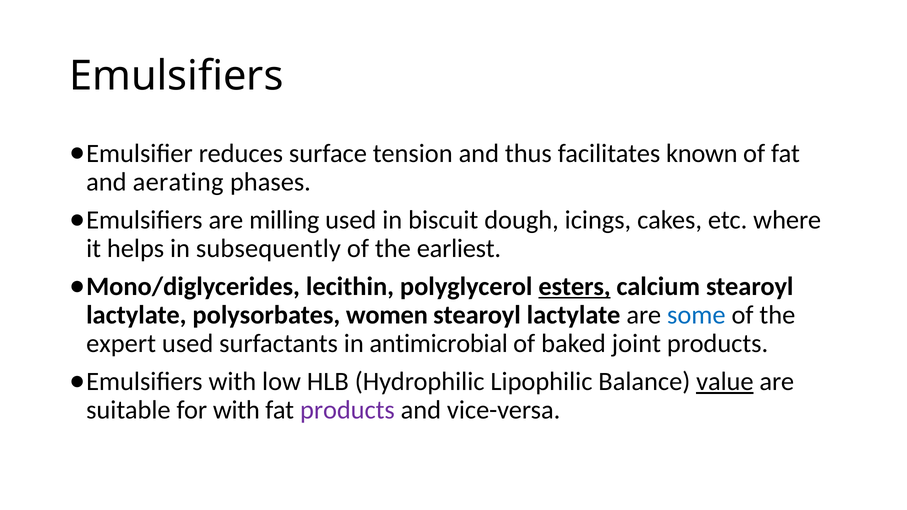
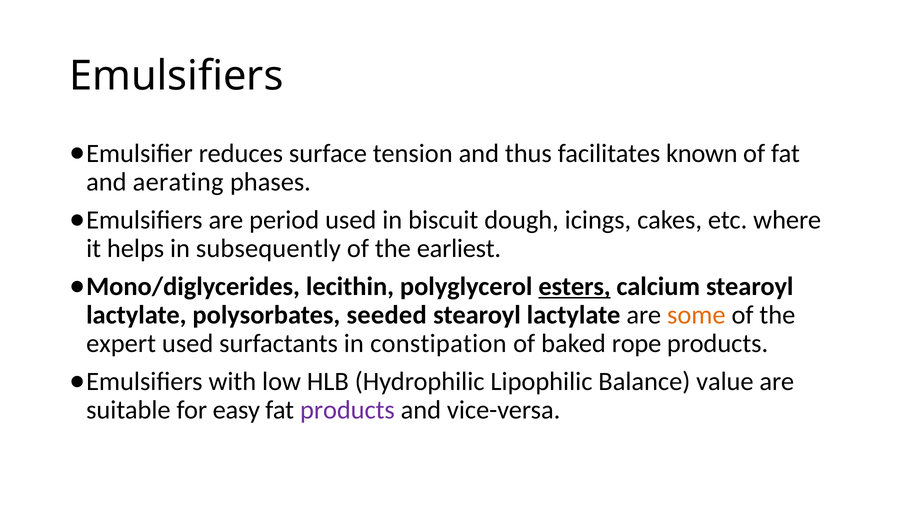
milling: milling -> period
women: women -> seeded
some colour: blue -> orange
antimicrobial: antimicrobial -> constipation
joint: joint -> rope
value underline: present -> none
for with: with -> easy
